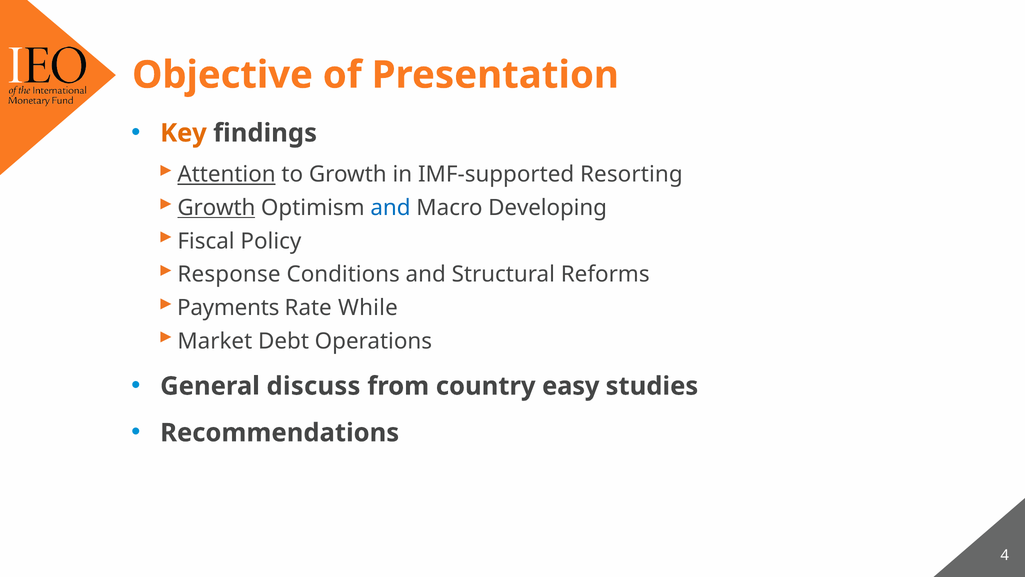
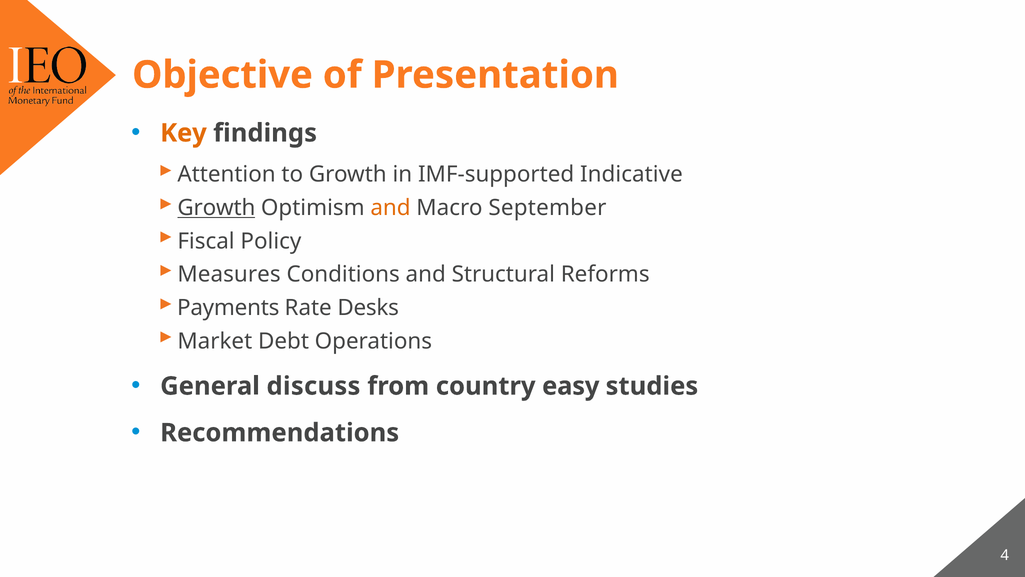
Attention underline: present -> none
Resorting: Resorting -> Indicative
and at (391, 208) colour: blue -> orange
Developing: Developing -> September
Response: Response -> Measures
While: While -> Desks
